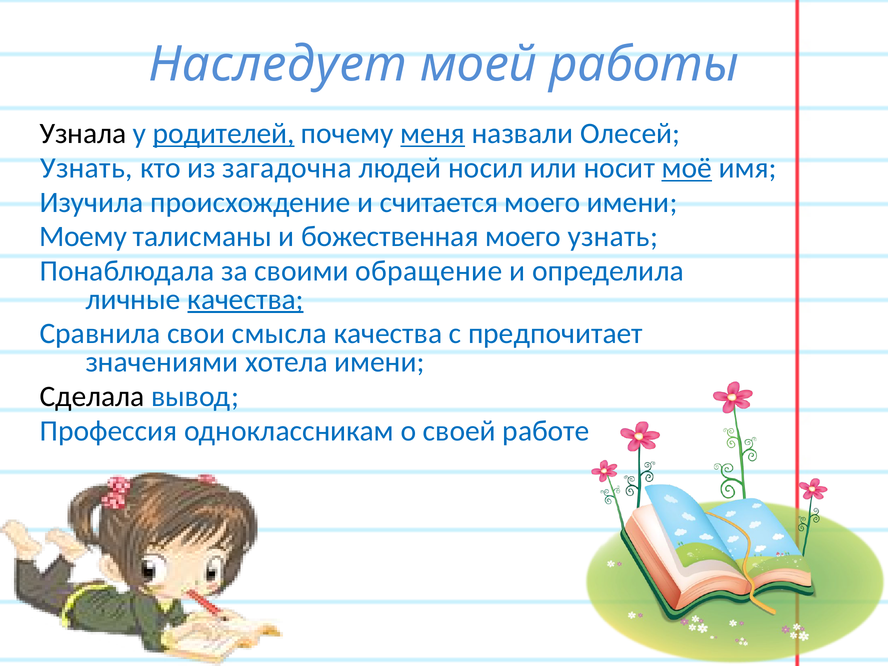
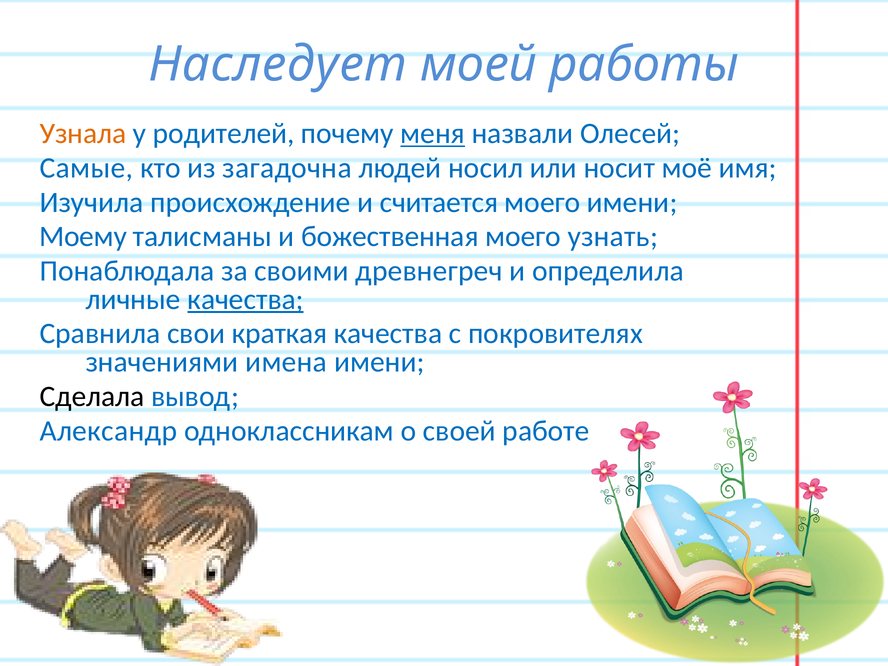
Узнала colour: black -> orange
родителей underline: present -> none
Узнать at (86, 168): Узнать -> Самые
моё underline: present -> none
обращение: обращение -> древнегреч
смысла: смысла -> краткая
предпочитает: предпочитает -> покровителях
хотела: хотела -> имена
Профессия: Профессия -> Александр
